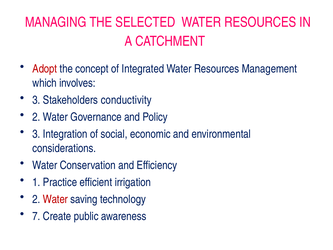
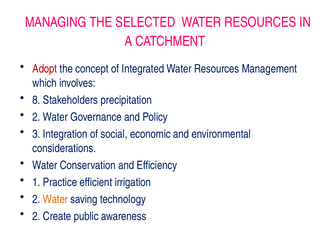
3 at (36, 100): 3 -> 8
conductivity: conductivity -> precipitation
Water at (55, 199) colour: red -> orange
7 at (36, 216): 7 -> 2
